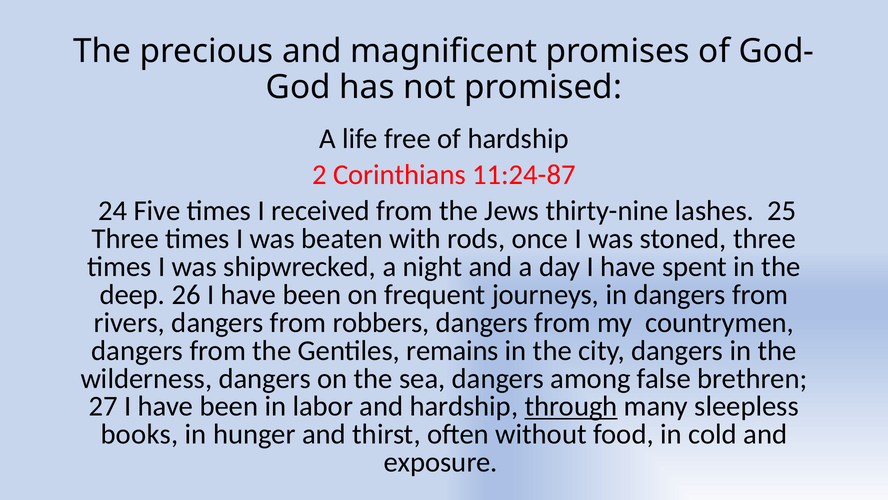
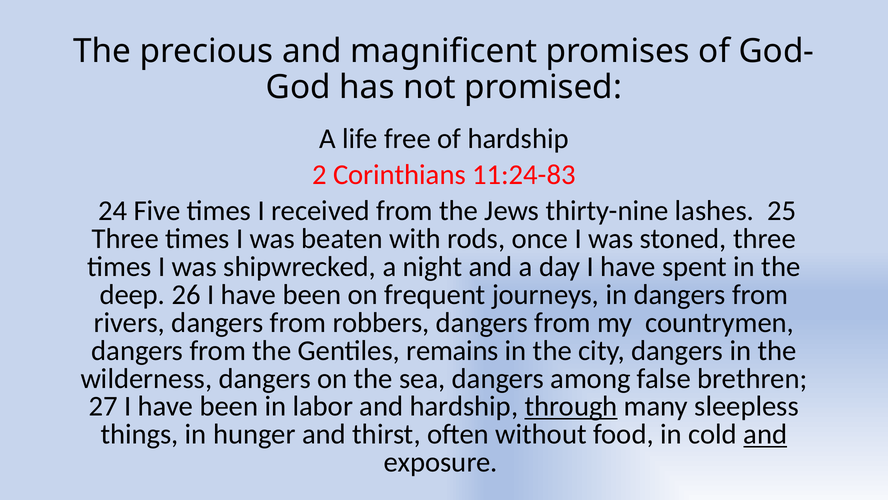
11:24-87: 11:24-87 -> 11:24-83
books: books -> things
and at (765, 434) underline: none -> present
